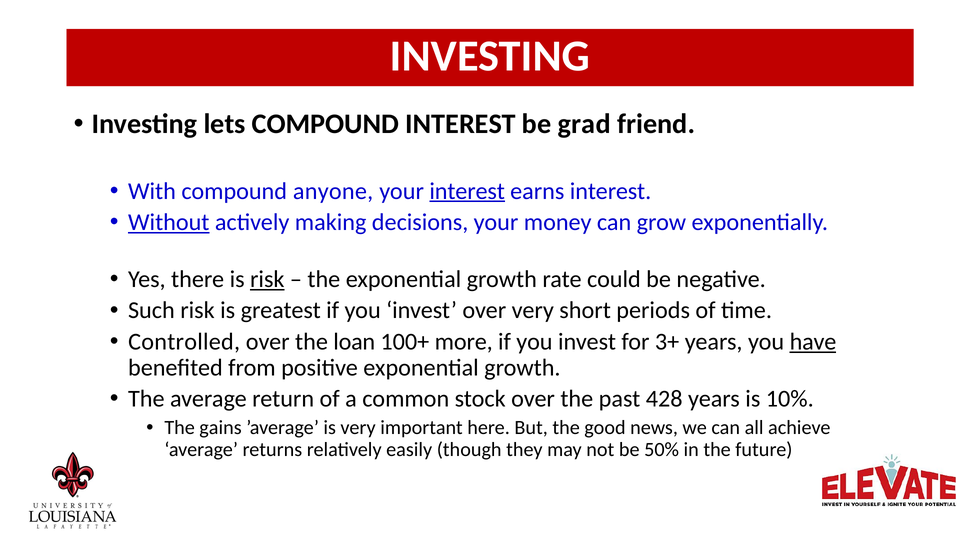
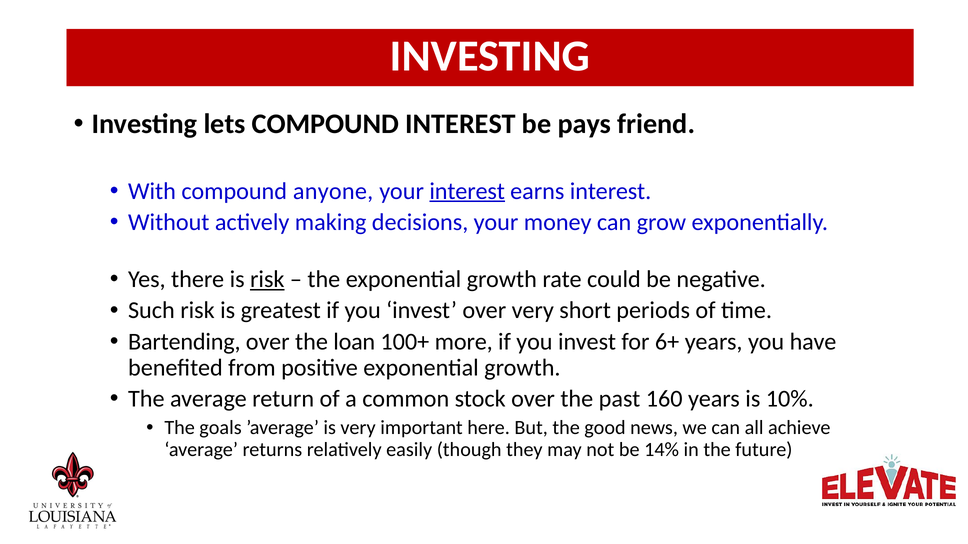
grad: grad -> pays
Without underline: present -> none
Controlled: Controlled -> Bartending
3+: 3+ -> 6+
have underline: present -> none
428: 428 -> 160
gains: gains -> goals
50%: 50% -> 14%
